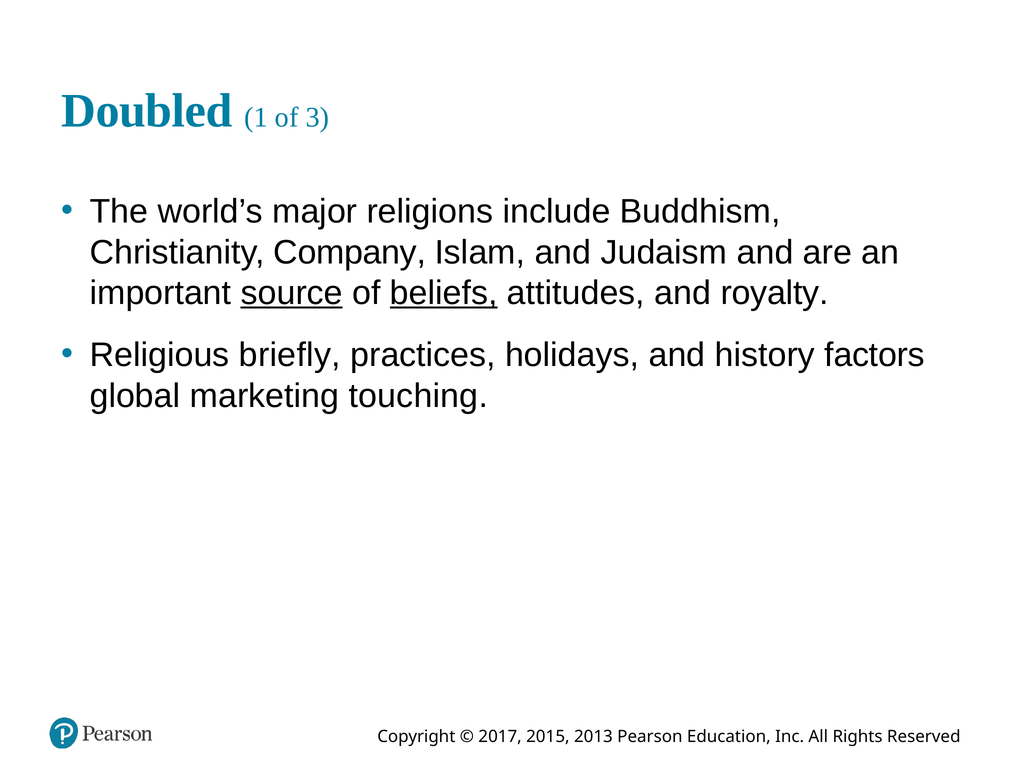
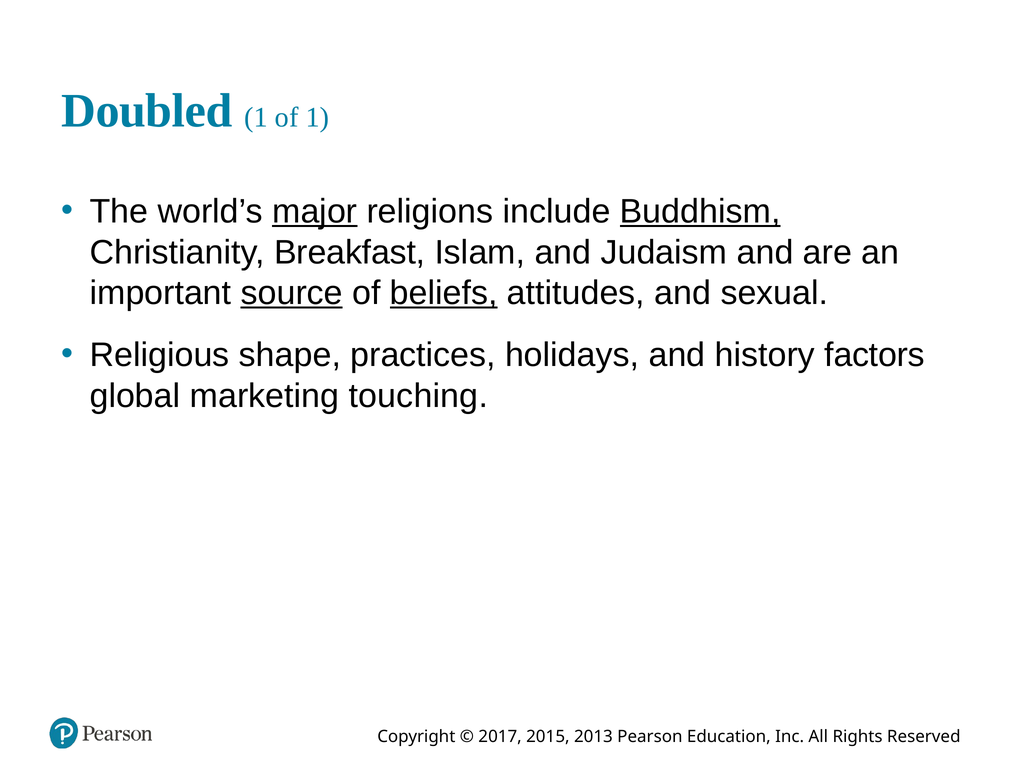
of 3: 3 -> 1
major underline: none -> present
Buddhism underline: none -> present
Company: Company -> Breakfast
royalty: royalty -> sexual
briefly: briefly -> shape
